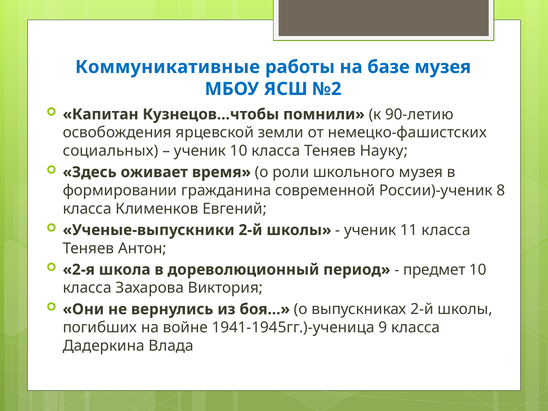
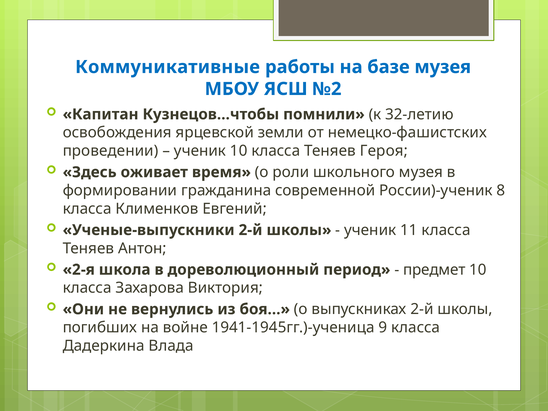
90-летию: 90-летию -> 32-летию
социальных: социальных -> проведении
Науку: Науку -> Героя
